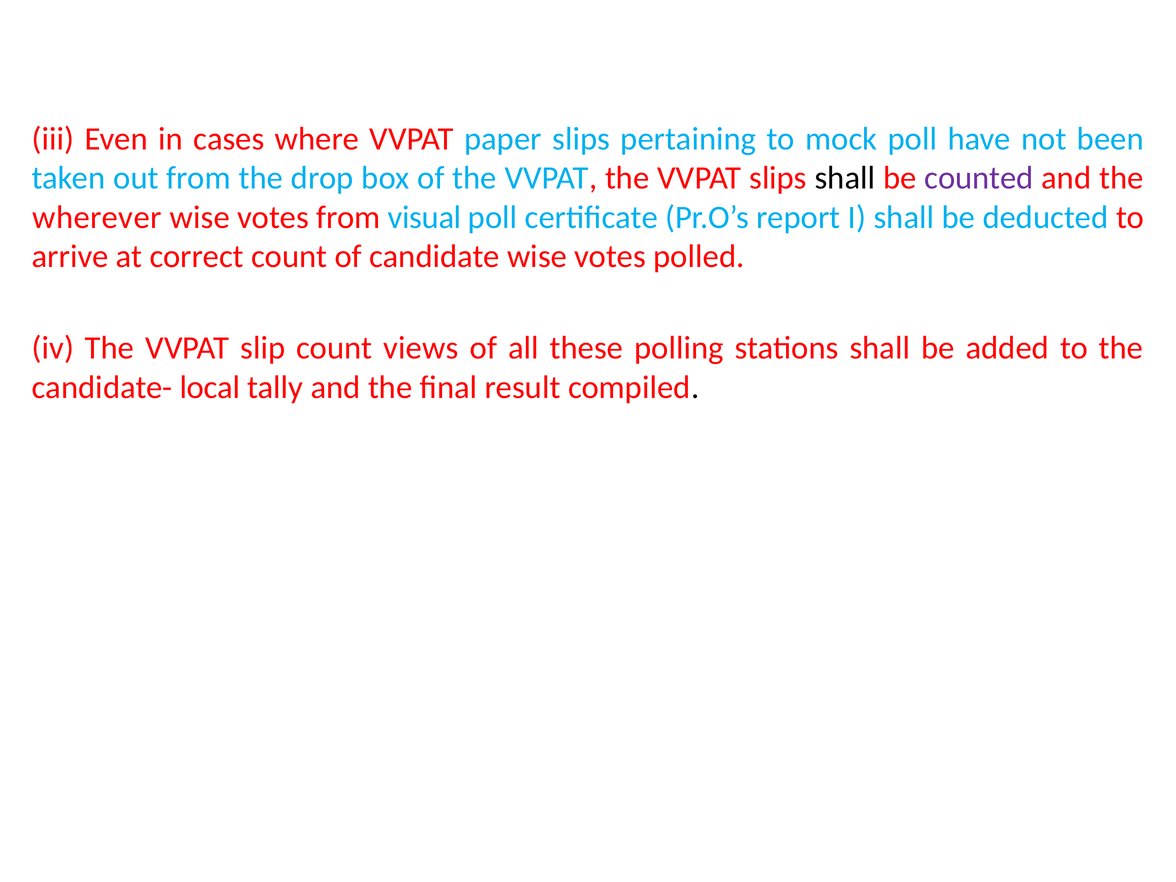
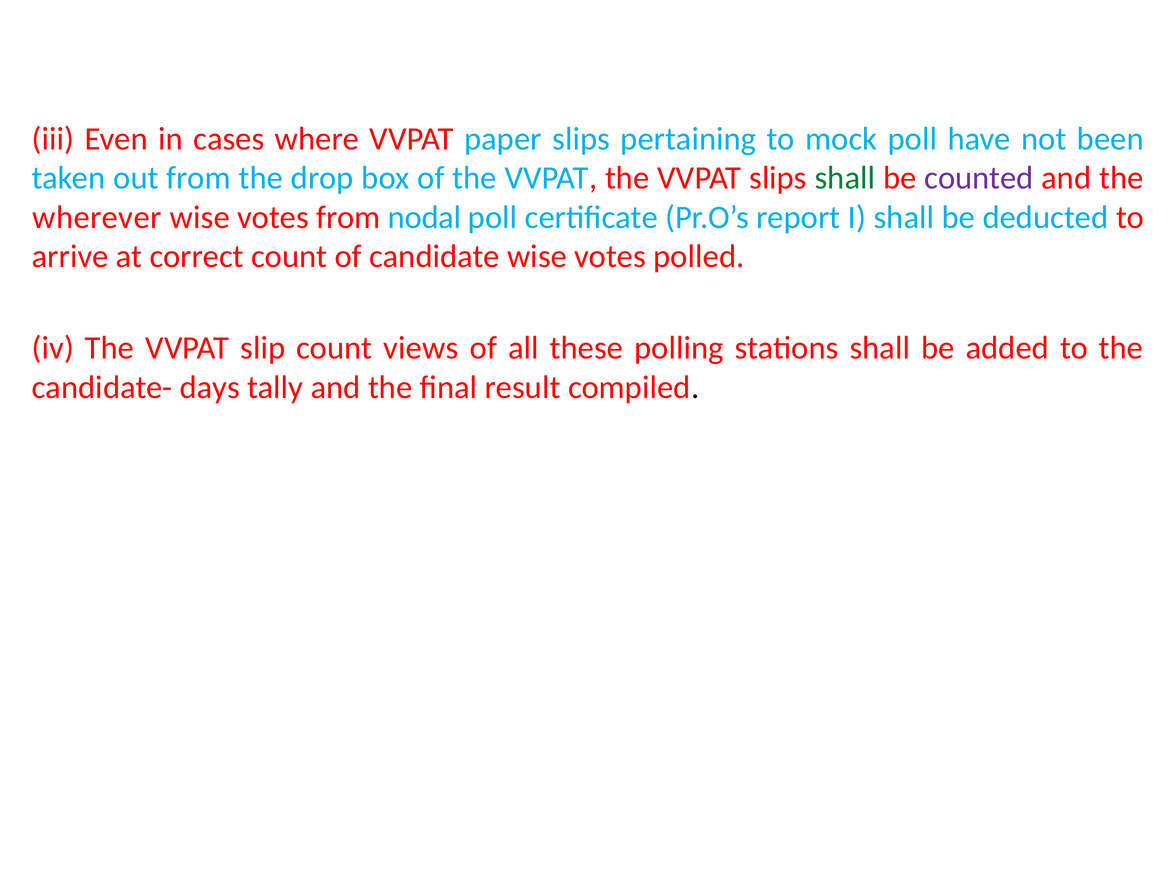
shall at (845, 178) colour: black -> green
visual: visual -> nodal
local: local -> days
